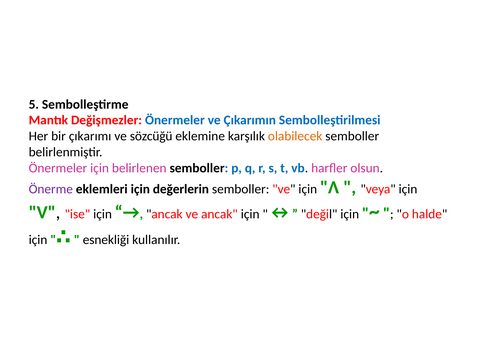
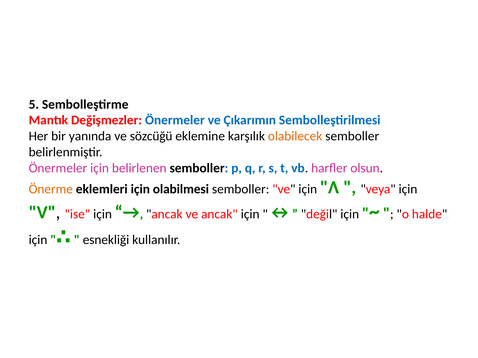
çıkarımı: çıkarımı -> yanında
Önerme colour: purple -> orange
değerlerin: değerlerin -> olabilmesi
